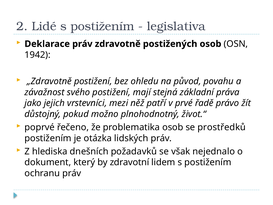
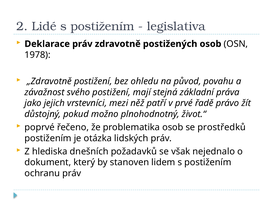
1942: 1942 -> 1978
zdravotní: zdravotní -> stanoven
